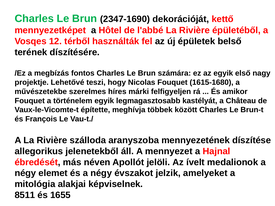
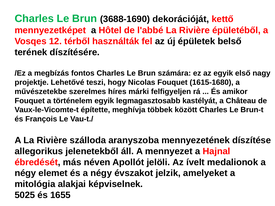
2347-1690: 2347-1690 -> 3688-1690
8511: 8511 -> 5025
